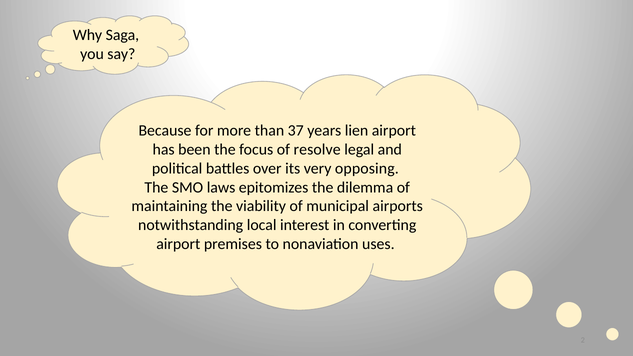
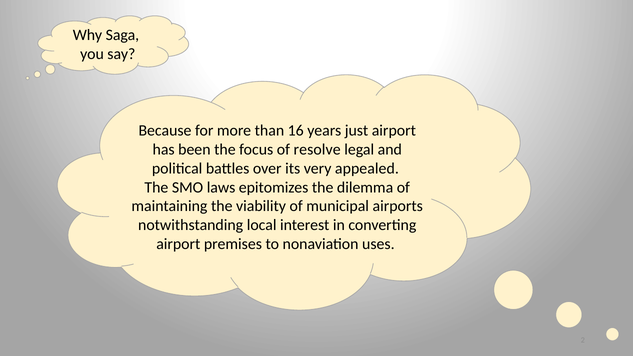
37: 37 -> 16
lien: lien -> just
opposing: opposing -> appealed
